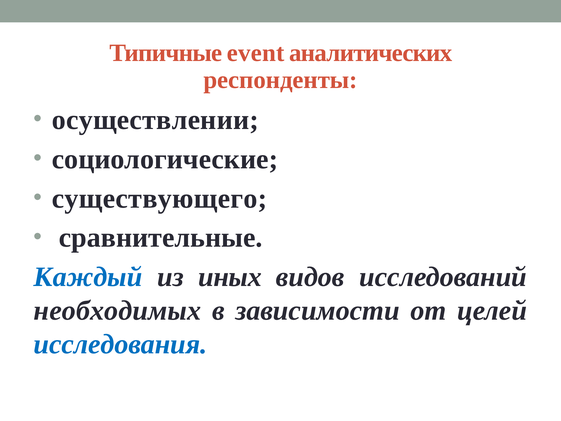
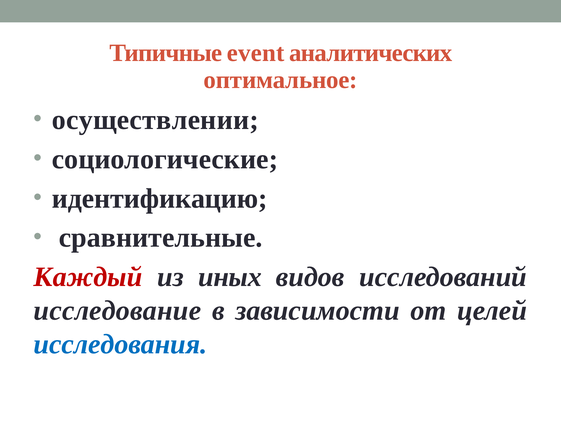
респонденты: респонденты -> оптимальное
существующего: существующего -> идентификацию
Каждый colour: blue -> red
необходимых: необходимых -> исследование
